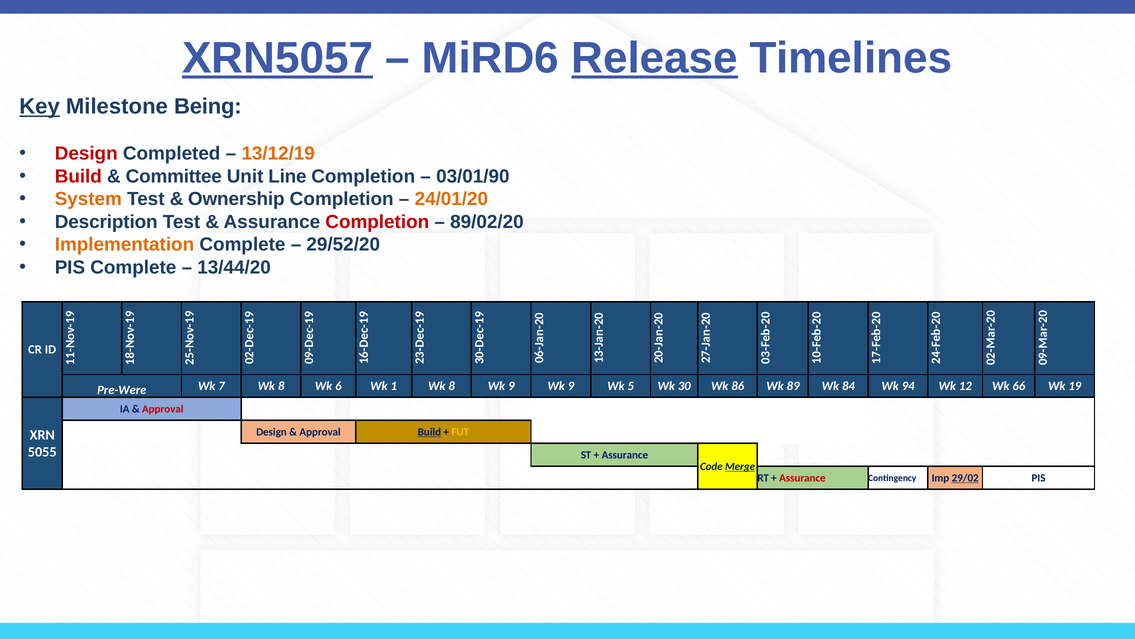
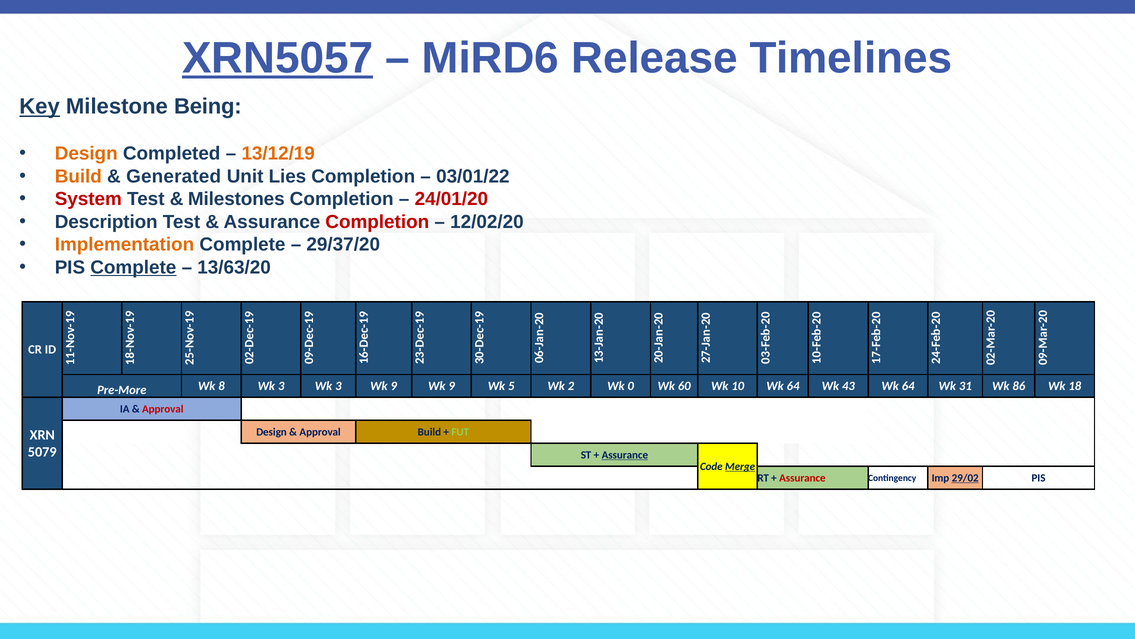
Release underline: present -> none
Design at (86, 154) colour: red -> orange
Build at (78, 176) colour: red -> orange
Committee: Committee -> Generated
Line: Line -> Lies
03/01/90: 03/01/90 -> 03/01/22
System colour: orange -> red
Ownership: Ownership -> Milestones
24/01/20 colour: orange -> red
89/02/20: 89/02/20 -> 12/02/20
29/52/20: 29/52/20 -> 29/37/20
Complete at (133, 267) underline: none -> present
13/44/20: 13/44/20 -> 13/63/20
Pre-Were: Pre-Were -> Pre-More
Wk 7: 7 -> 8
8 at (281, 386): 8 -> 3
6 at (338, 386): 6 -> 3
1 at (394, 386): 1 -> 9
8 at (452, 386): 8 -> 9
9 at (511, 386): 9 -> 5
9 at (571, 386): 9 -> 2
Wk 5: 5 -> 0
30: 30 -> 60
86: 86 -> 10
89 at (793, 386): 89 -> 64
84: 84 -> 43
94 at (908, 386): 94 -> 64
12: 12 -> 31
66: 66 -> 86
19: 19 -> 18
Build at (429, 432) underline: present -> none
FUT colour: yellow -> light green
5055: 5055 -> 5079
Assurance at (625, 455) underline: none -> present
